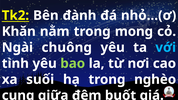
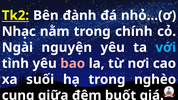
Khăn: Khăn -> Nhạc
mong: mong -> chính
chuông: chuông -> nguyện
bao colour: light green -> pink
